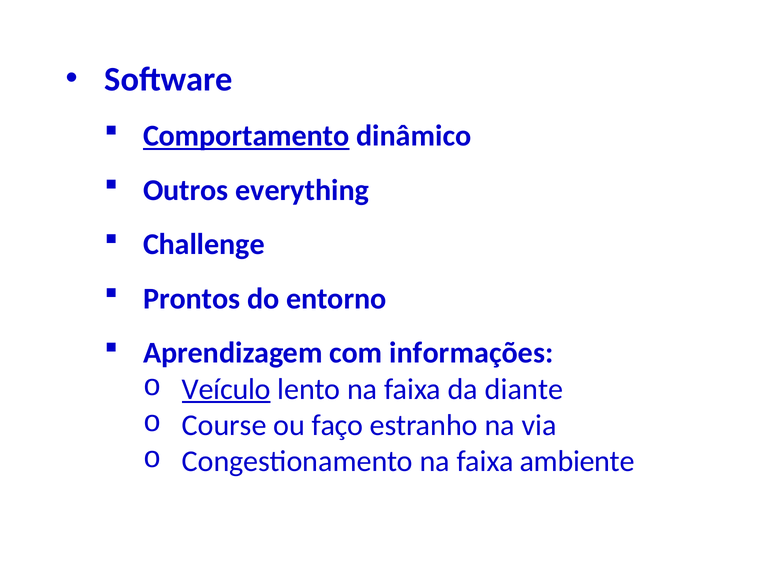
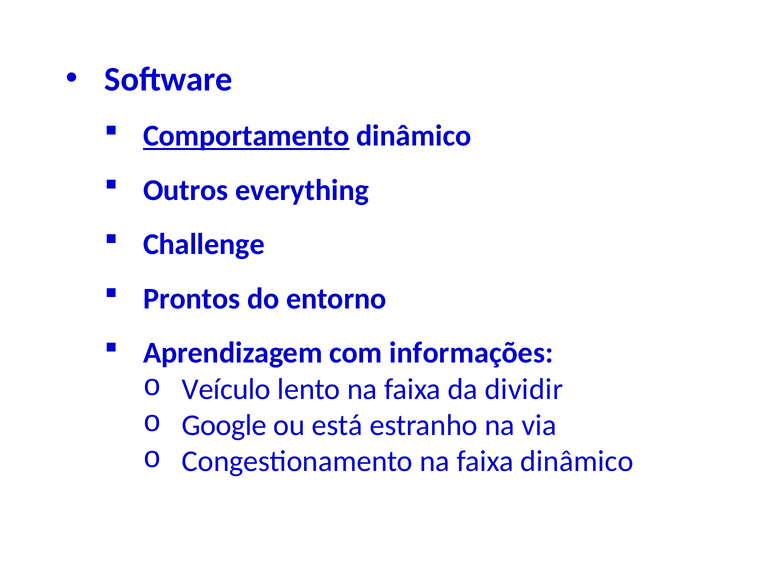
Veículo underline: present -> none
diante: diante -> dividir
Course: Course -> Google
faço: faço -> está
faixa ambiente: ambiente -> dinâmico
